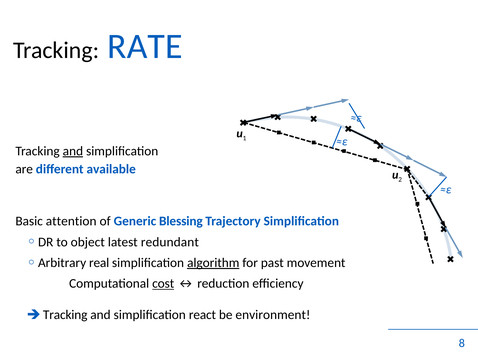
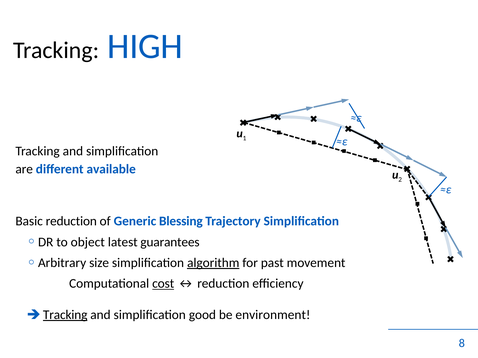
RATE: RATE -> HIGH
and at (73, 151) underline: present -> none
Basic attention: attention -> reduction
redundant: redundant -> guarantees
real: real -> size
Tracking at (65, 315) underline: none -> present
react: react -> good
